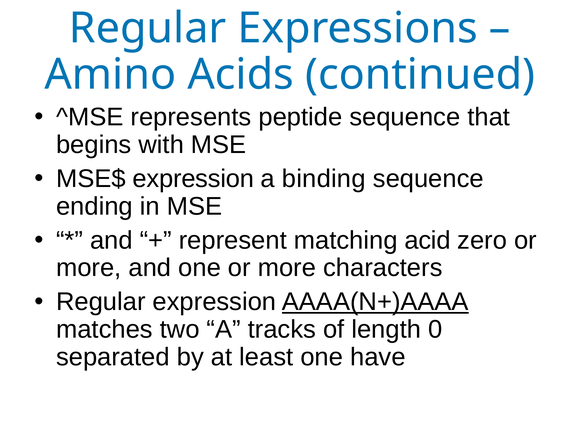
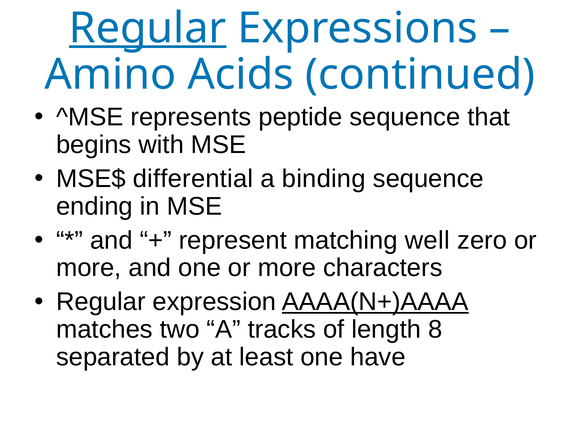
Regular at (148, 28) underline: none -> present
MSE$ expression: expression -> differential
acid: acid -> well
0: 0 -> 8
